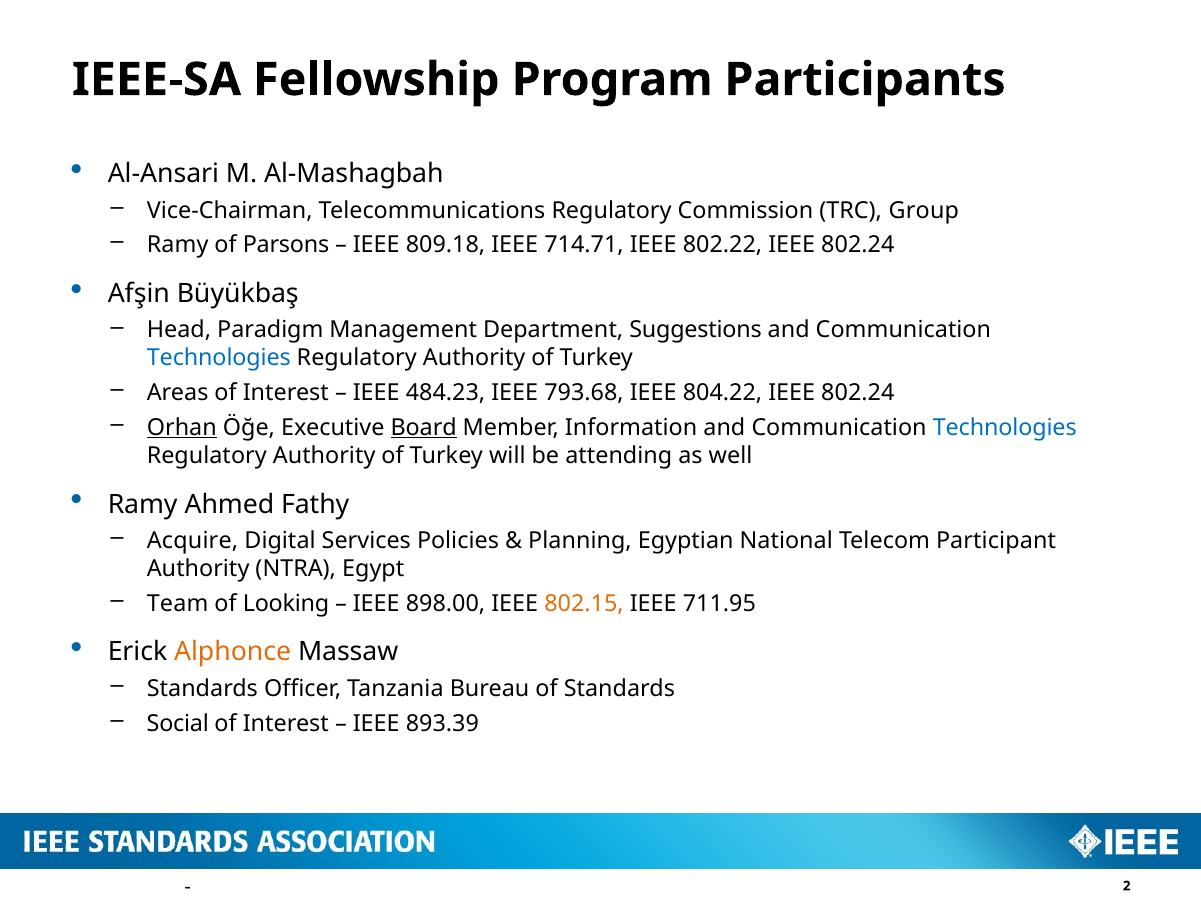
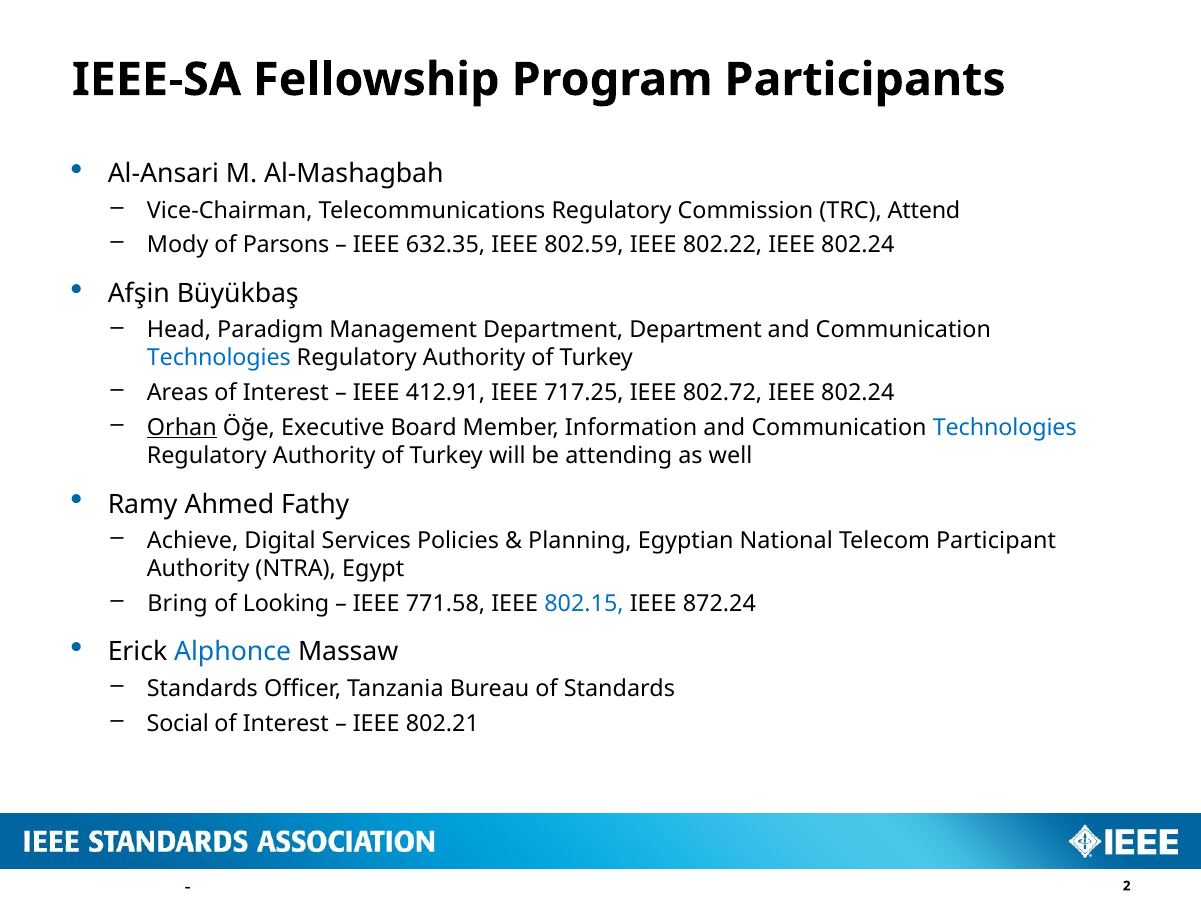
Group: Group -> Attend
Ramy at (178, 245): Ramy -> Mody
809.18: 809.18 -> 632.35
714.71: 714.71 -> 802.59
Department Suggestions: Suggestions -> Department
484.23: 484.23 -> 412.91
793.68: 793.68 -> 717.25
804.22: 804.22 -> 802.72
Board underline: present -> none
Acquire: Acquire -> Achieve
Team: Team -> Bring
898.00: 898.00 -> 771.58
802.15 colour: orange -> blue
711.95: 711.95 -> 872.24
Alphonce colour: orange -> blue
893.39: 893.39 -> 802.21
